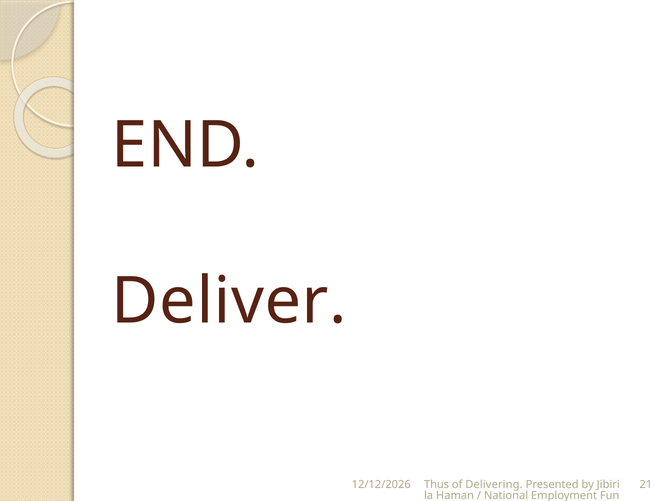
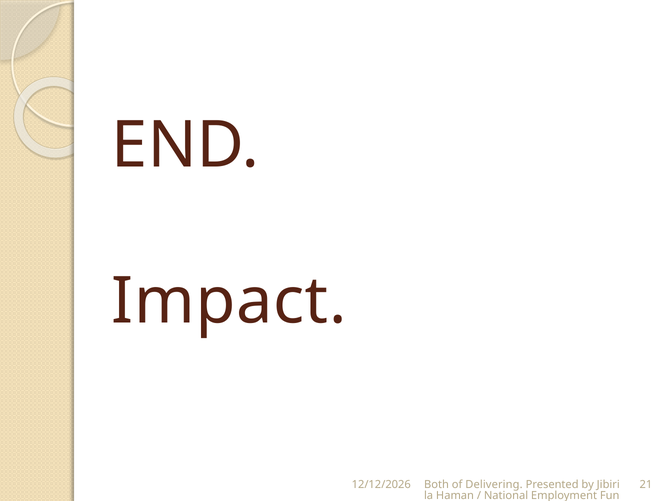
Deliver: Deliver -> Impact
Thus: Thus -> Both
